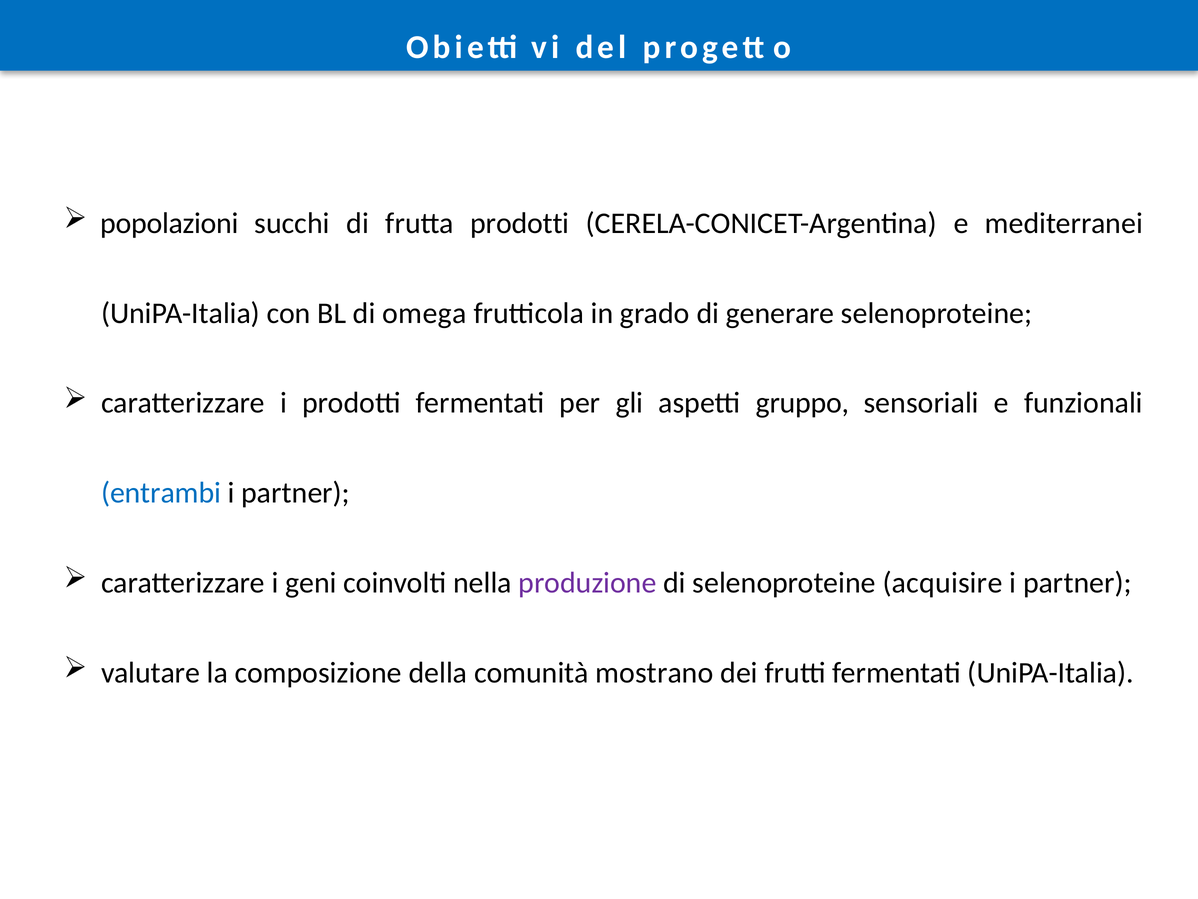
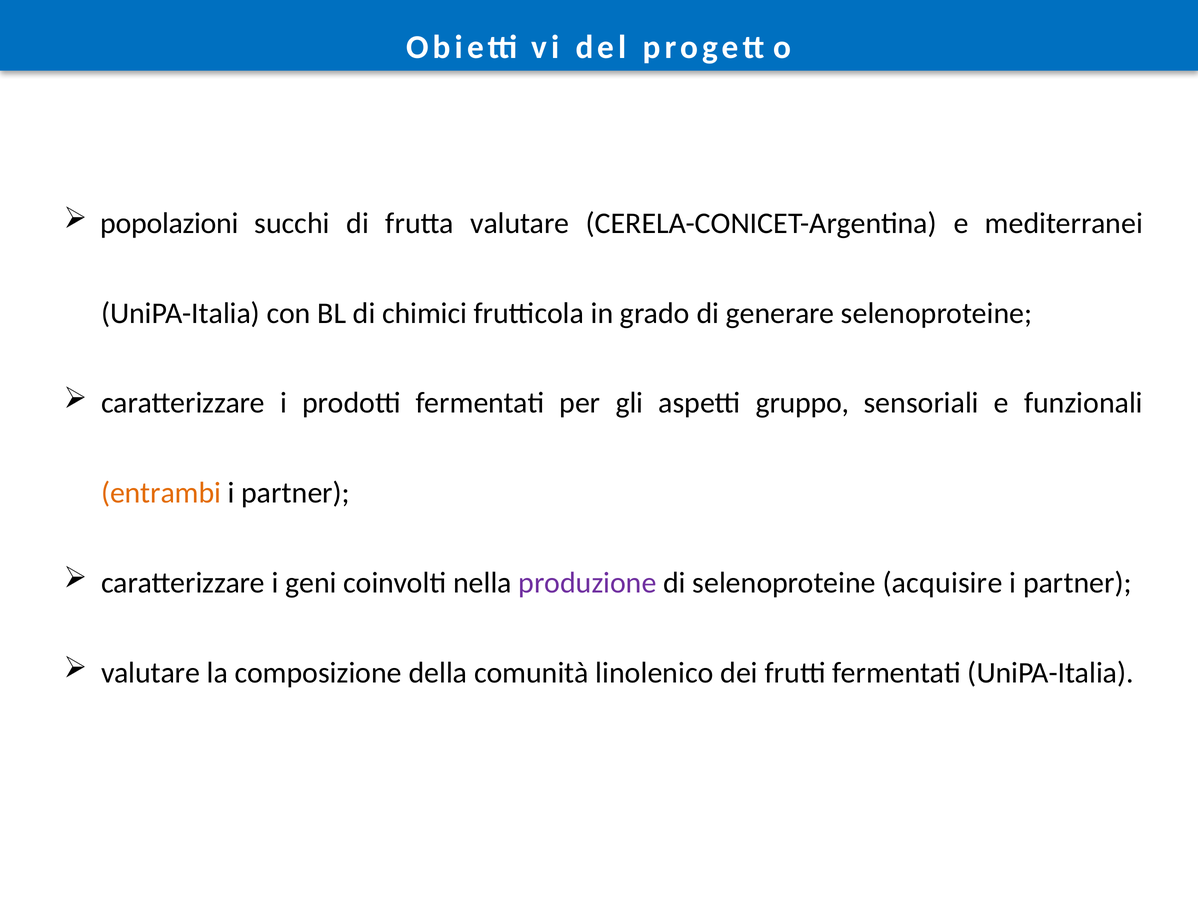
frutta prodotti: prodotti -> valutare
omega: omega -> chimici
entrambi colour: blue -> orange
mostrano: mostrano -> linolenico
